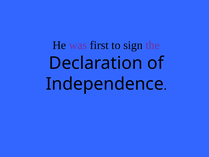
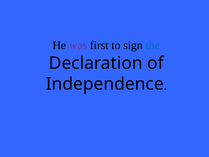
the colour: purple -> blue
